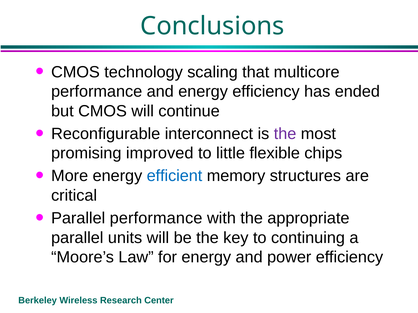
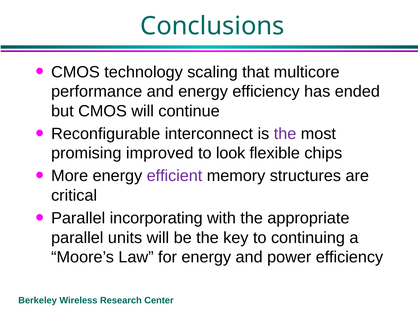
little: little -> look
efficient colour: blue -> purple
Parallel performance: performance -> incorporating
